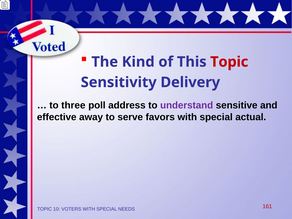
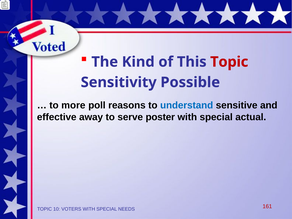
Delivery: Delivery -> Possible
three: three -> more
address: address -> reasons
understand colour: purple -> blue
favors: favors -> poster
